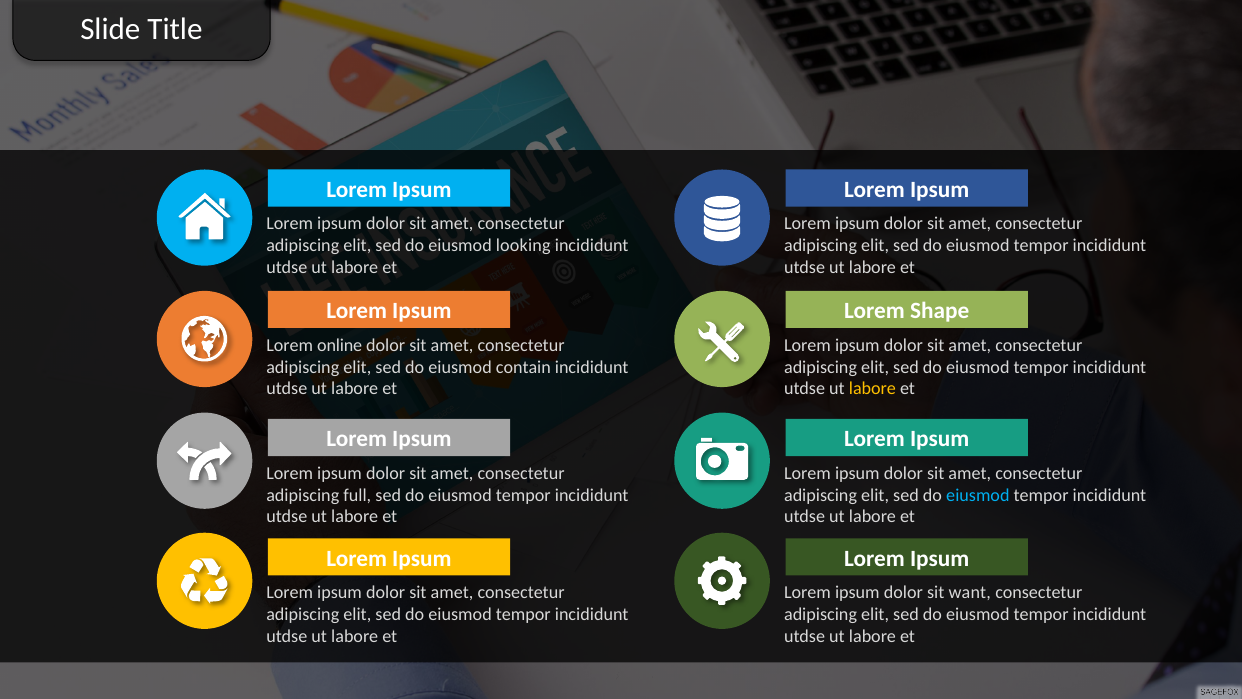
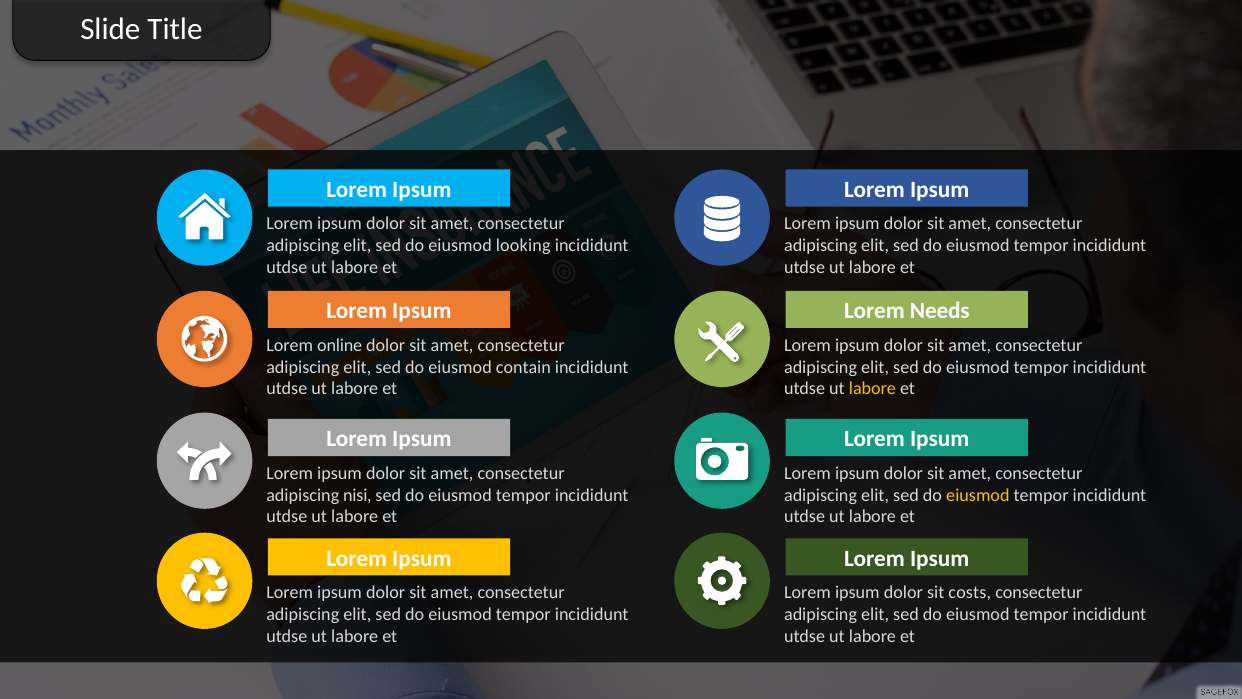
Shape: Shape -> Needs
full: full -> nisi
eiusmod at (978, 495) colour: light blue -> yellow
want: want -> costs
